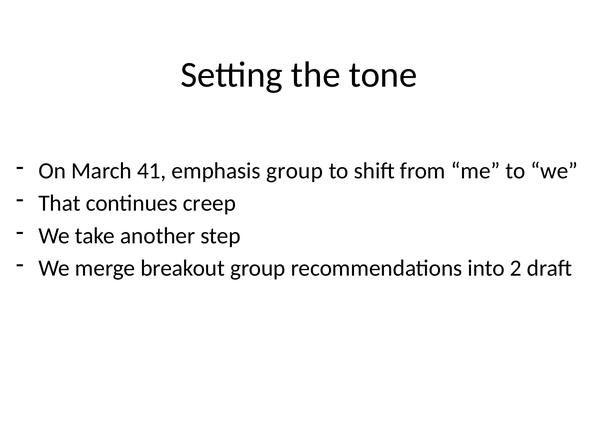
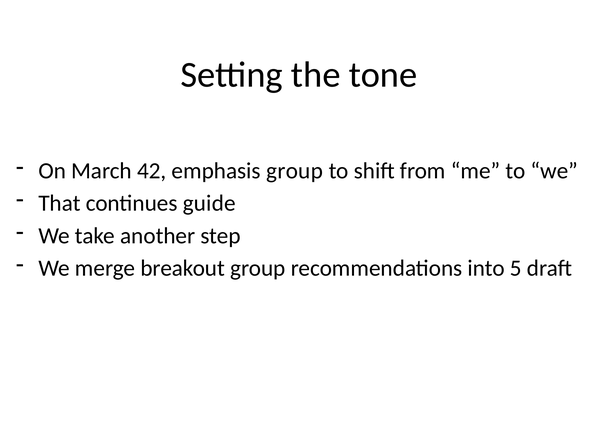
41: 41 -> 42
creep: creep -> guide
2: 2 -> 5
